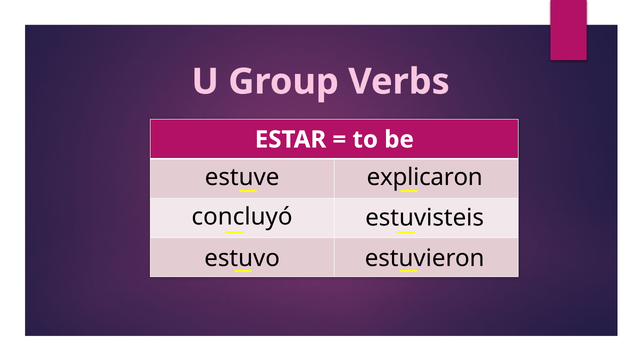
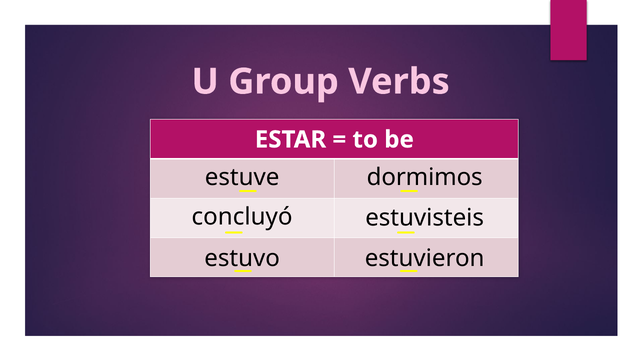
explicaron: explicaron -> dormimos
